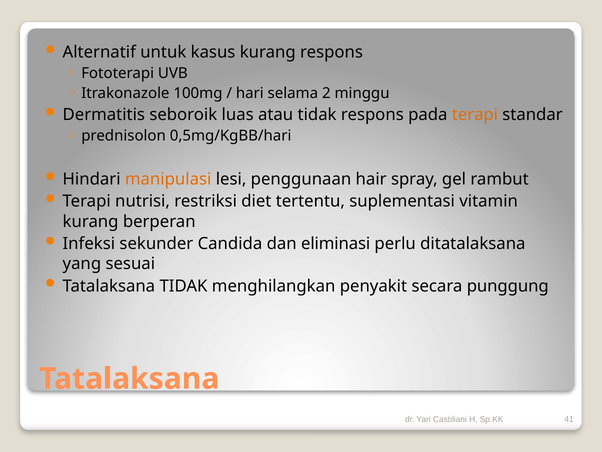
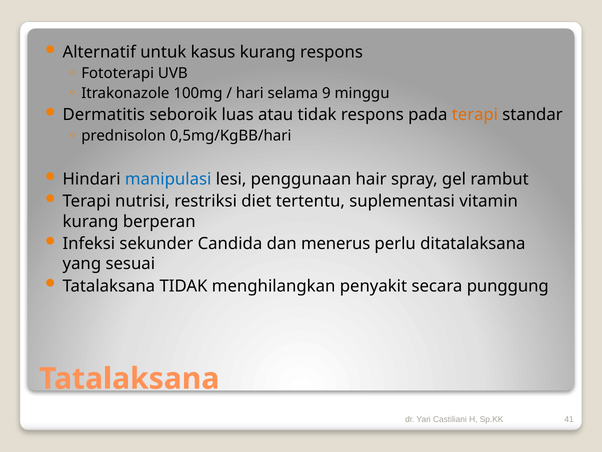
2: 2 -> 9
manipulasi colour: orange -> blue
eliminasi: eliminasi -> menerus
